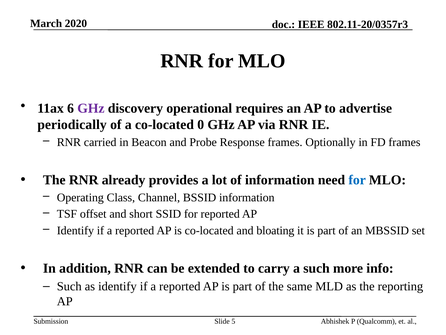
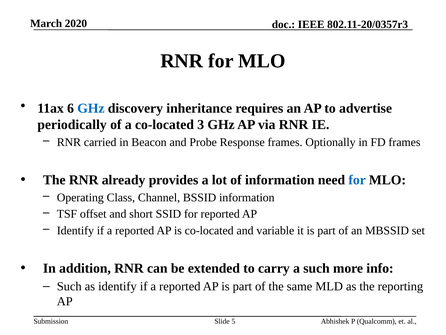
GHz at (91, 108) colour: purple -> blue
operational: operational -> inheritance
0: 0 -> 3
bloating: bloating -> variable
